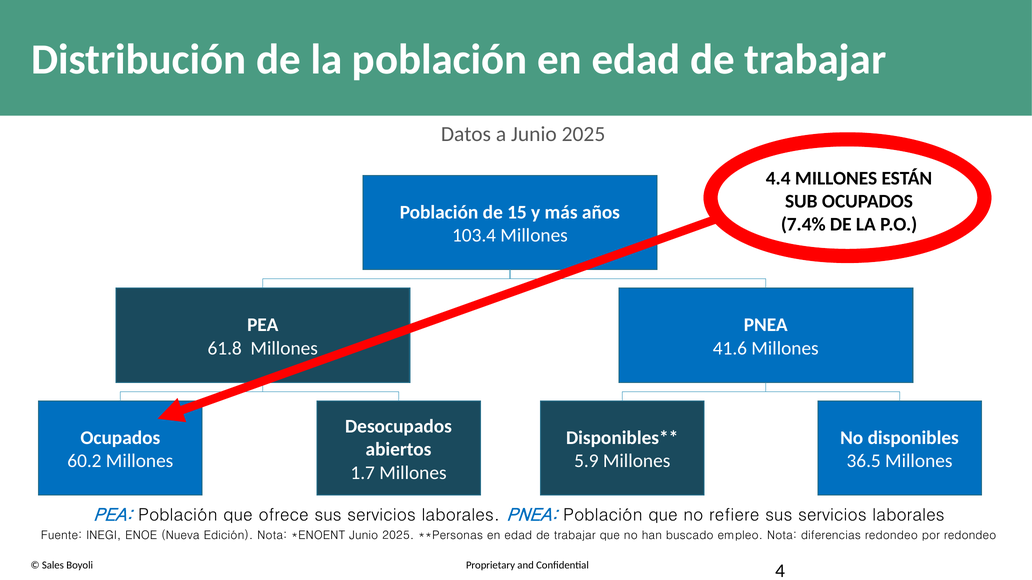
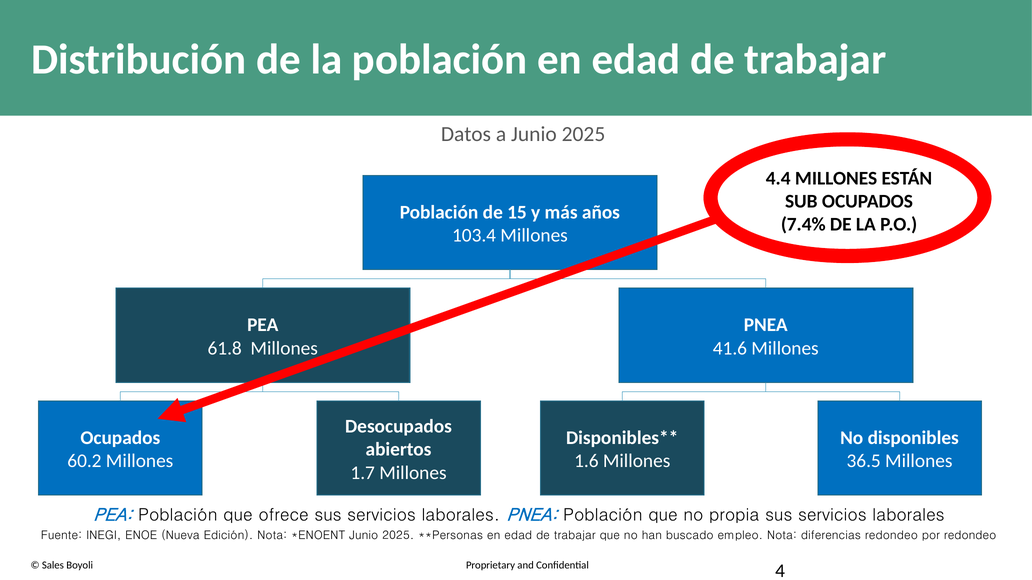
5.9: 5.9 -> 1.6
refiere: refiere -> propia
